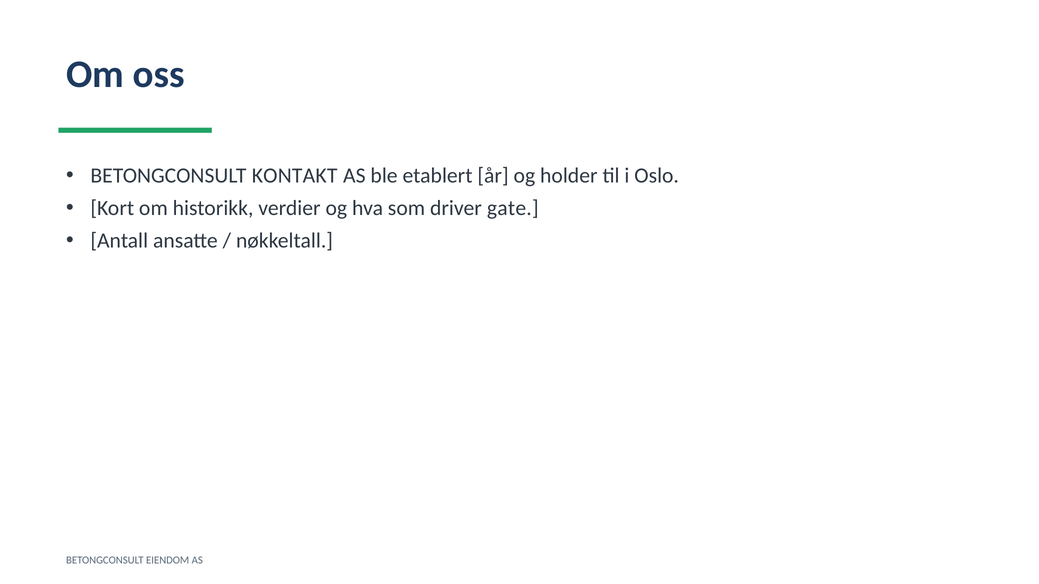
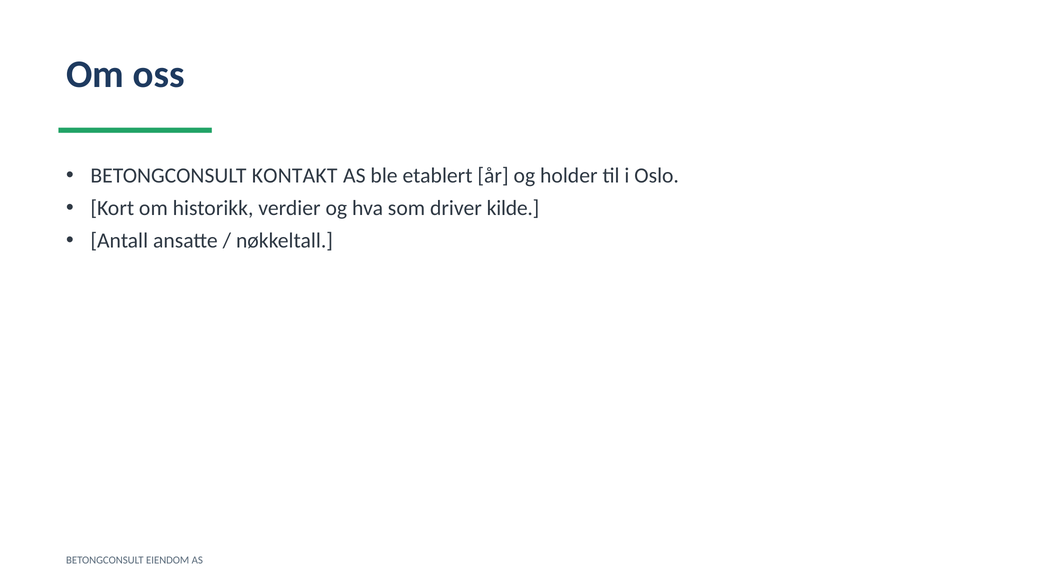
gate: gate -> kilde
